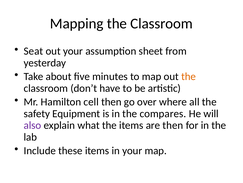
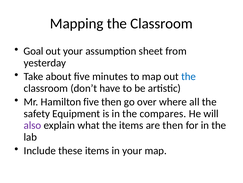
Seat: Seat -> Goal
the at (189, 76) colour: orange -> blue
Hamilton cell: cell -> five
